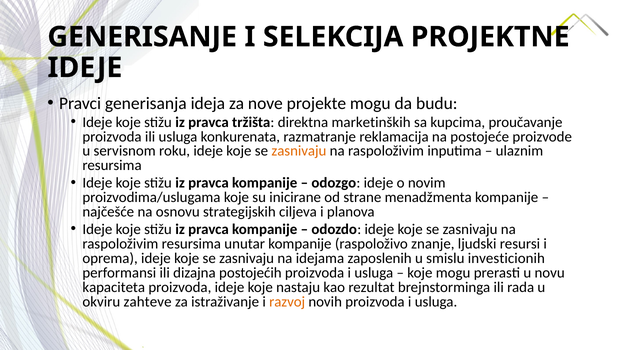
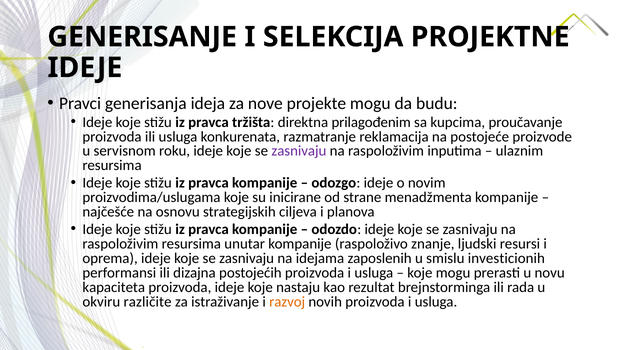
marketinških: marketinških -> prilagođenim
zasnivaju at (299, 151) colour: orange -> purple
zahteve: zahteve -> različite
